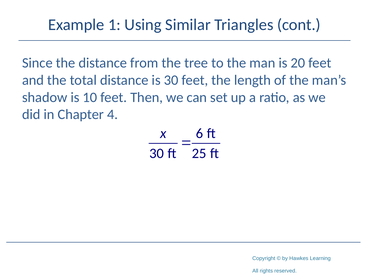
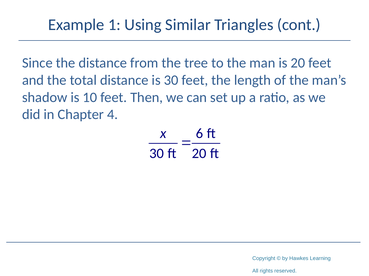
25 at (199, 154): 25 -> 20
